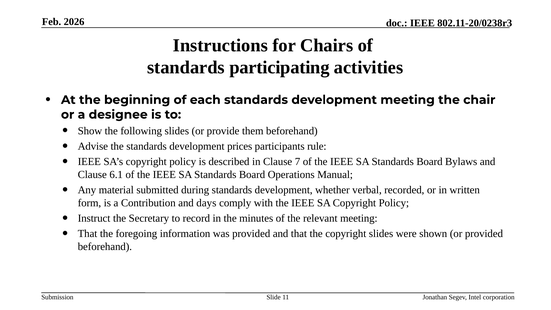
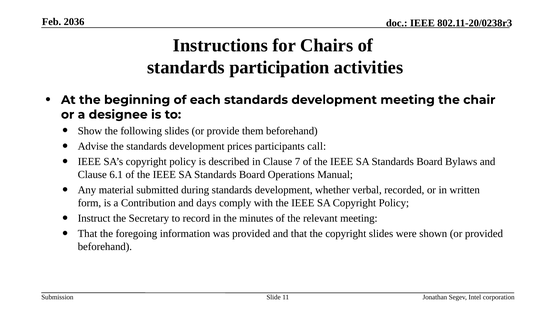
2026: 2026 -> 2036
participating: participating -> participation
rule: rule -> call
